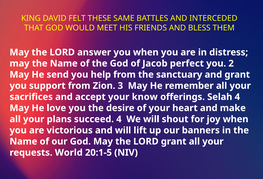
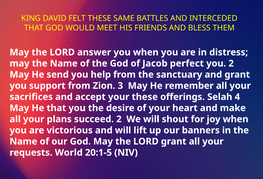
your know: know -> these
He love: love -> that
succeed 4: 4 -> 2
